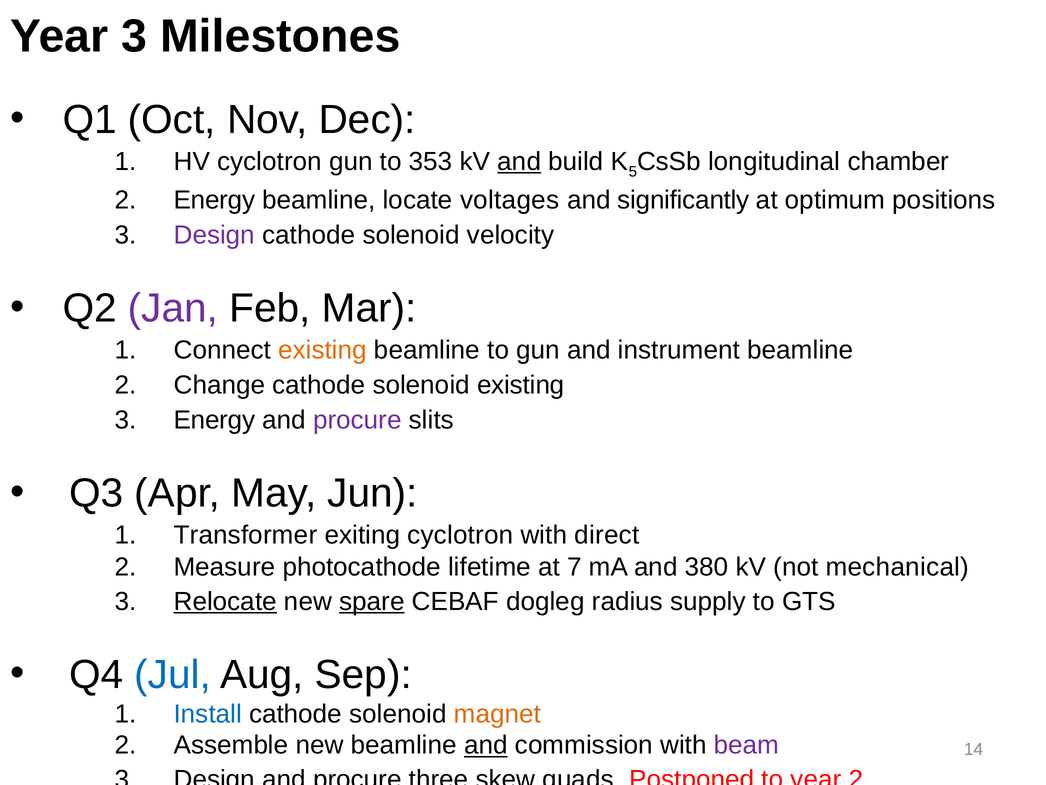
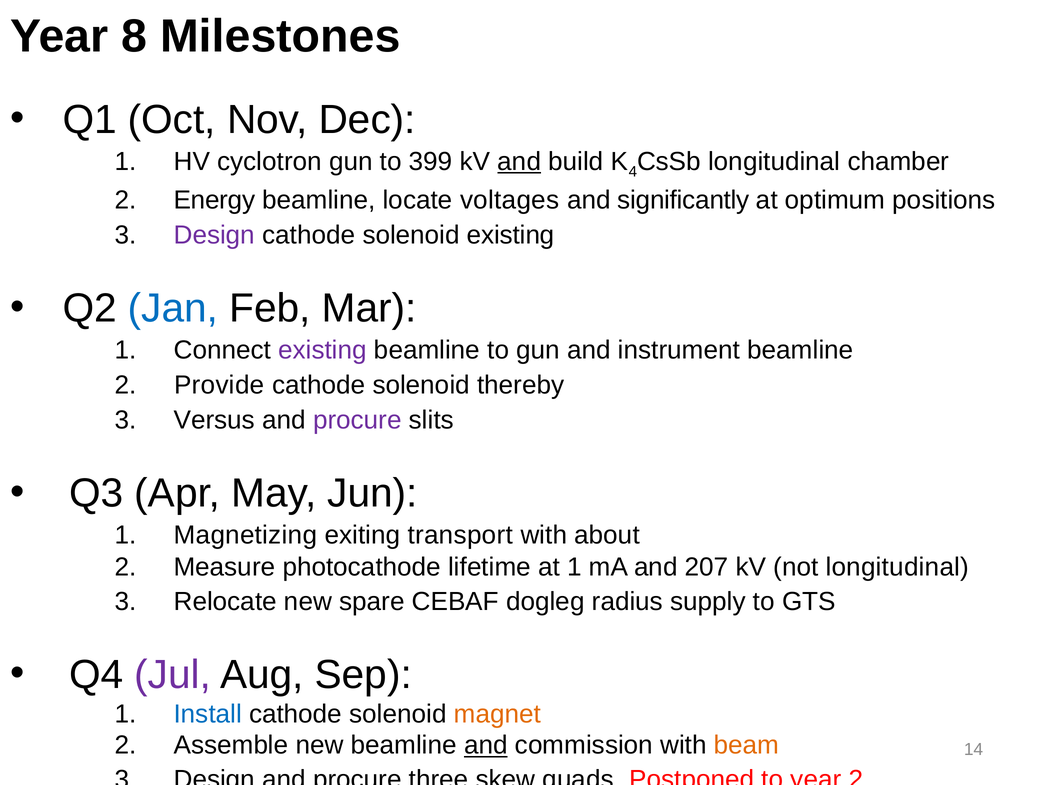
Year 3: 3 -> 8
353: 353 -> 399
5: 5 -> 4
solenoid velocity: velocity -> existing
Jan colour: purple -> blue
existing at (322, 350) colour: orange -> purple
Change: Change -> Provide
solenoid existing: existing -> thereby
Energy at (214, 420): Energy -> Versus
Transformer: Transformer -> Magnetizing
exiting cyclotron: cyclotron -> transport
direct: direct -> about
at 7: 7 -> 1
380: 380 -> 207
not mechanical: mechanical -> longitudinal
Relocate underline: present -> none
spare underline: present -> none
Jul colour: blue -> purple
beam colour: purple -> orange
